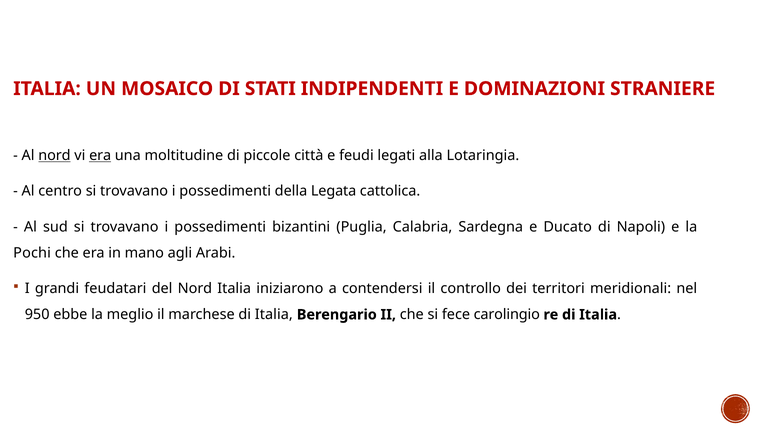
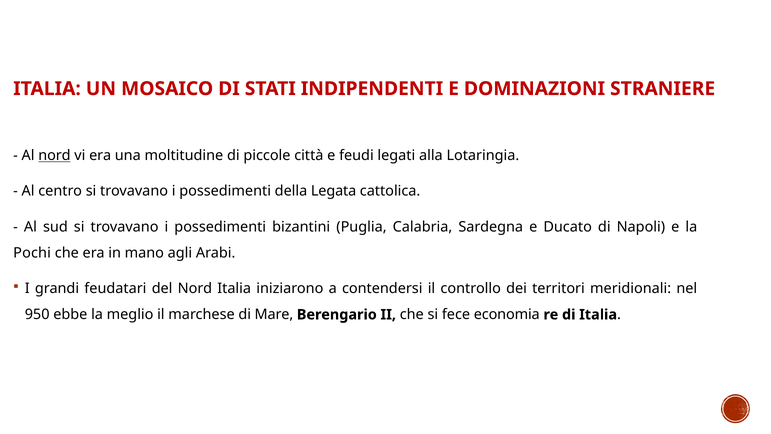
era at (100, 155) underline: present -> none
marchese di Italia: Italia -> Mare
carolingio: carolingio -> economia
